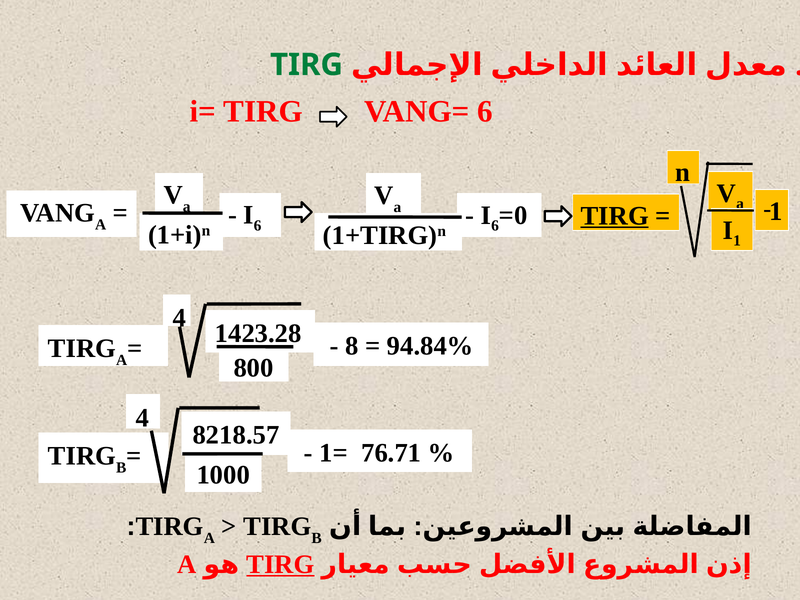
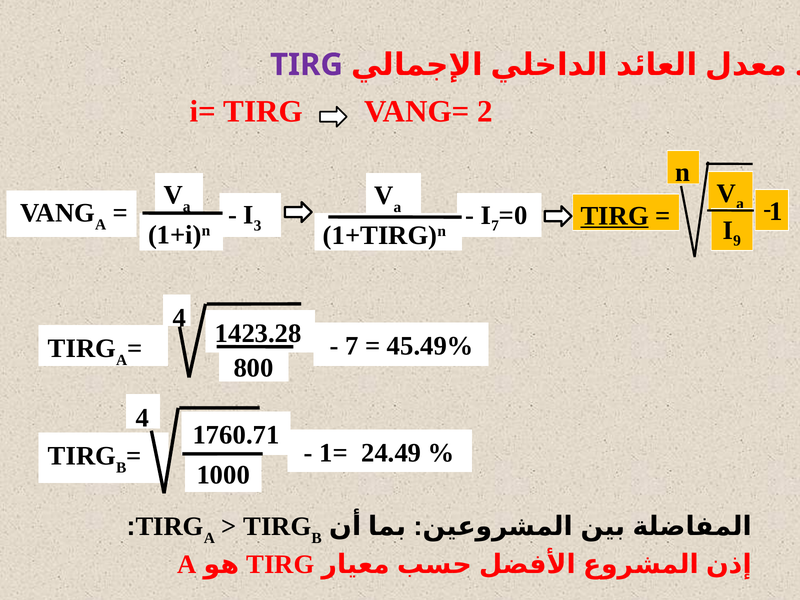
TIRG at (307, 65) colour: green -> purple
VANG= 6: 6 -> 2
6 at (258, 226): 6 -> 3
6 at (495, 226): 6 -> 7
1: 1 -> 9
8 at (352, 346): 8 -> 7
94.84%: 94.84% -> 45.49%
8218.57: 8218.57 -> 1760.71
76.71: 76.71 -> 24.49
TIRG at (280, 564) underline: present -> none
